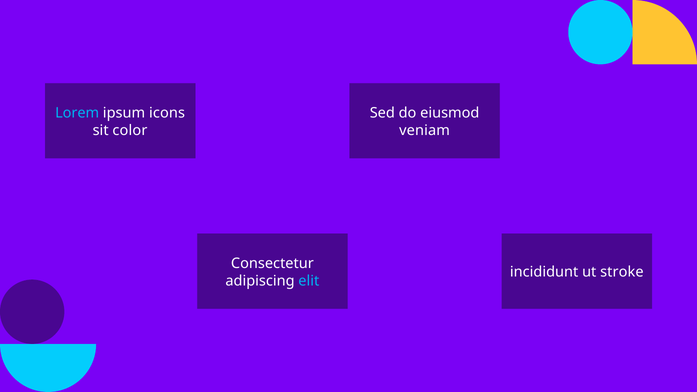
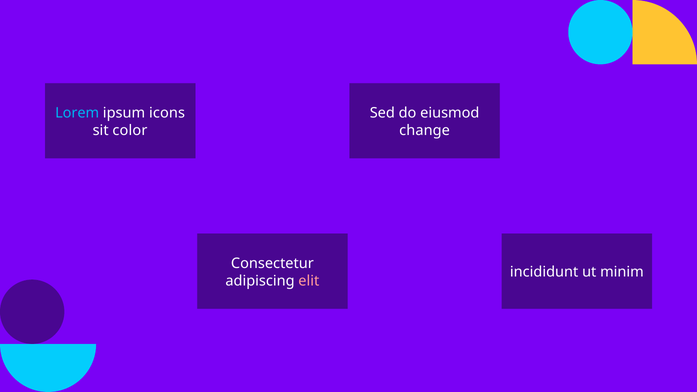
veniam: veniam -> change
stroke: stroke -> minim
elit colour: light blue -> pink
